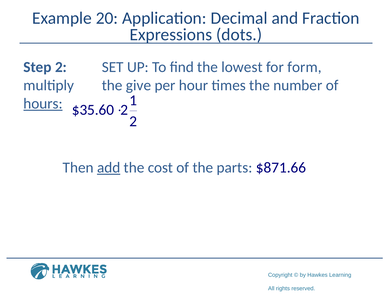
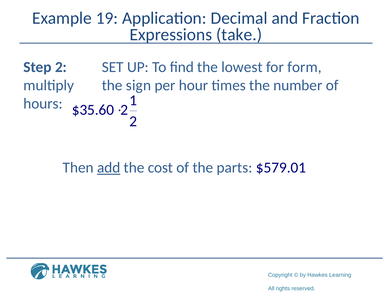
20: 20 -> 19
dots: dots -> take
give: give -> sign
hours underline: present -> none
$871.66: $871.66 -> $579.01
